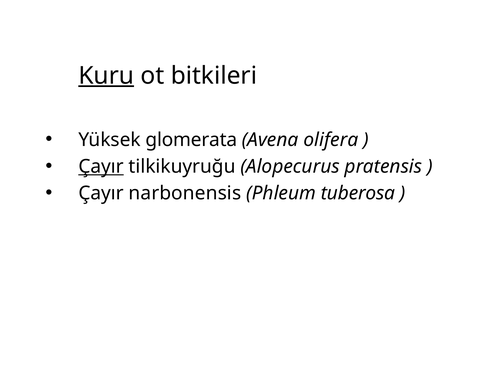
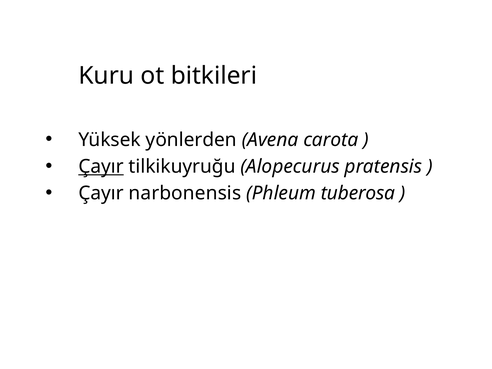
Kuru underline: present -> none
glomerata: glomerata -> yönlerden
olifera: olifera -> carota
